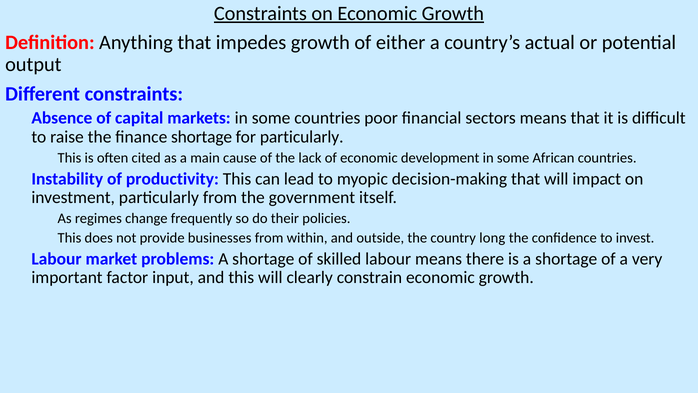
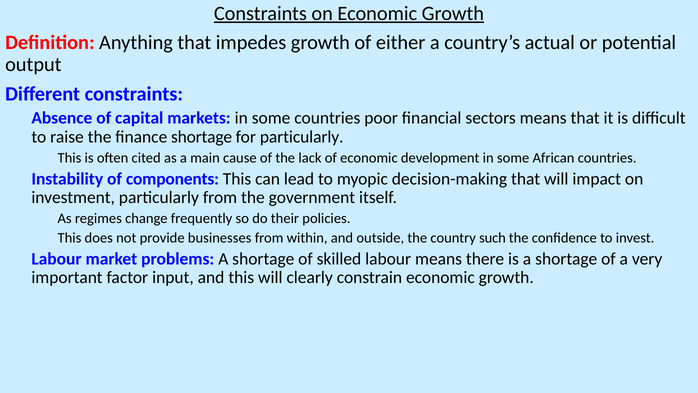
productivity: productivity -> components
long: long -> such
